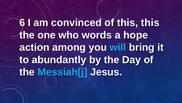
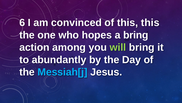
words: words -> hopes
a hope: hope -> bring
will colour: light blue -> light green
